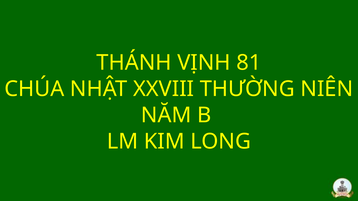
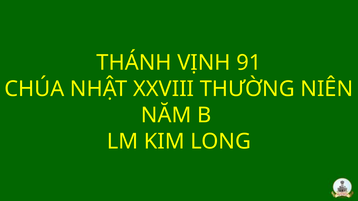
81: 81 -> 91
